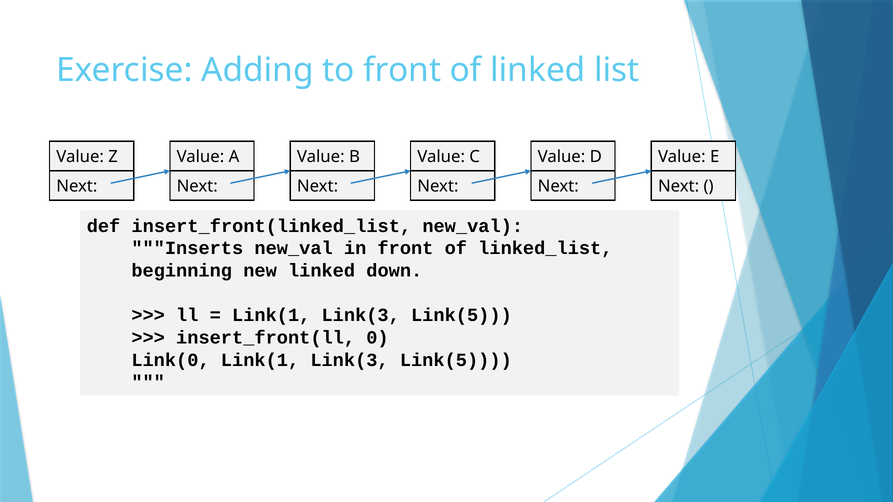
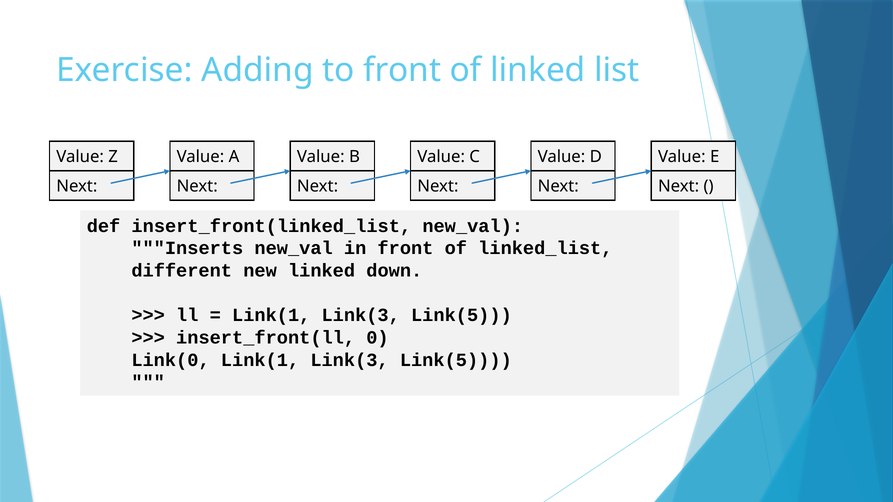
beginning: beginning -> different
